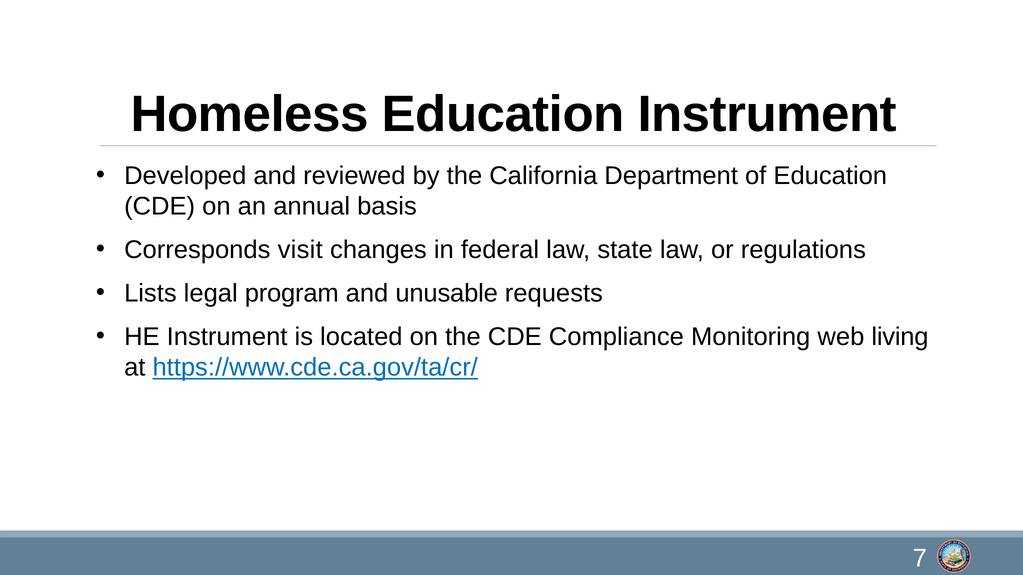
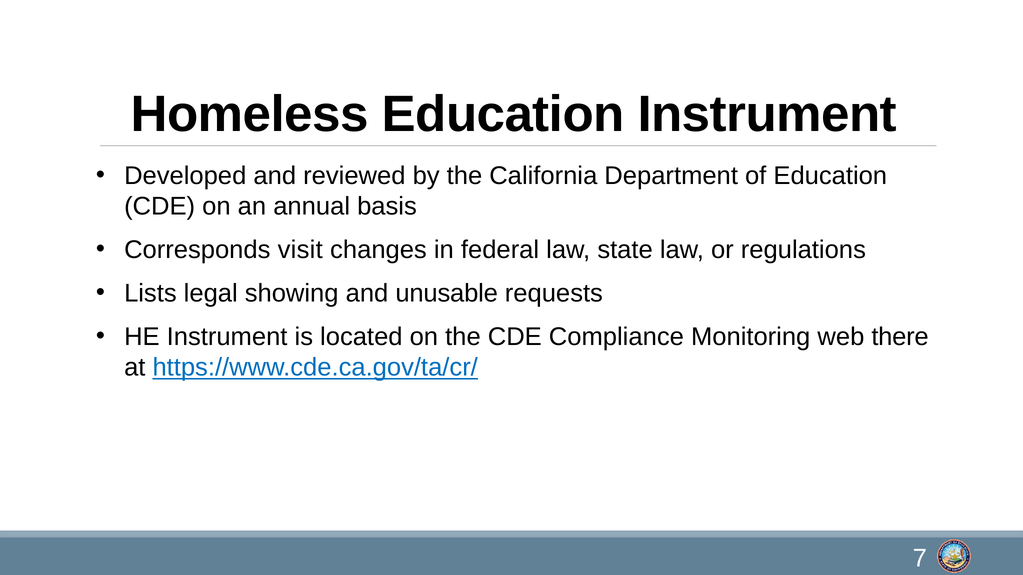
program: program -> showing
living: living -> there
